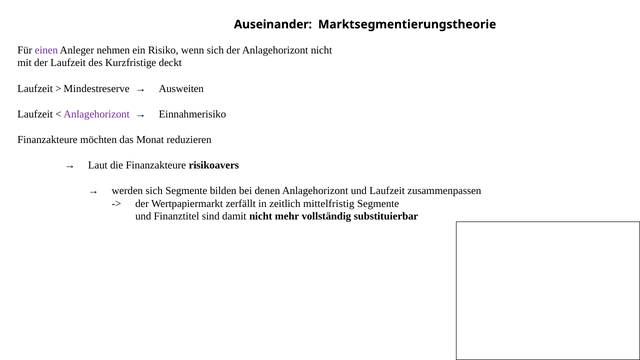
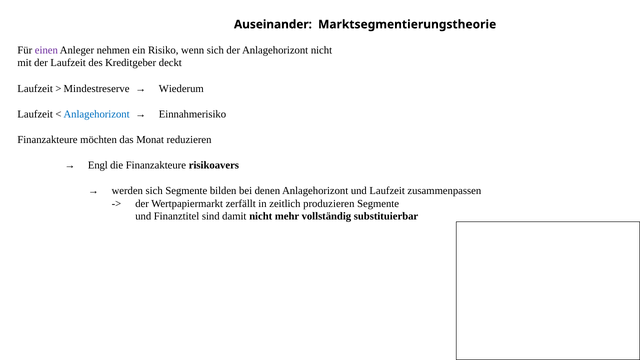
Kurzfristige: Kurzfristige -> Kreditgeber
Ausweiten: Ausweiten -> Wiederum
Anlagehorizont at (97, 114) colour: purple -> blue
Laut: Laut -> Engl
mittelfristig: mittelfristig -> produzieren
